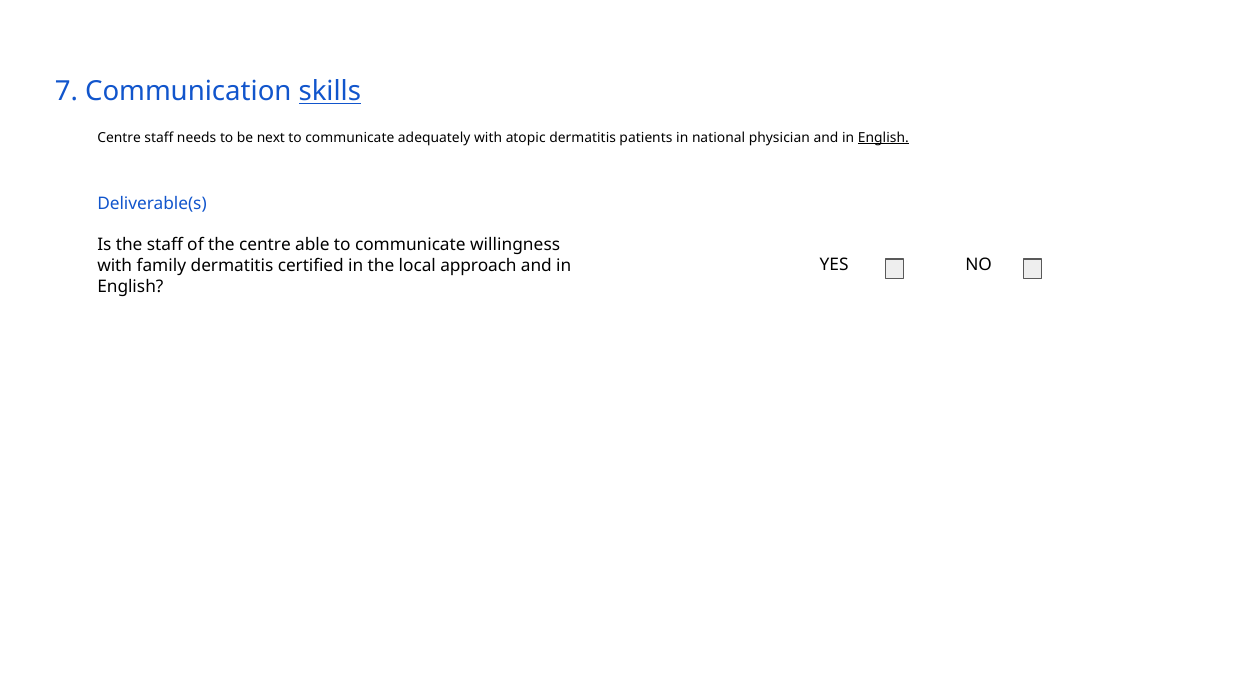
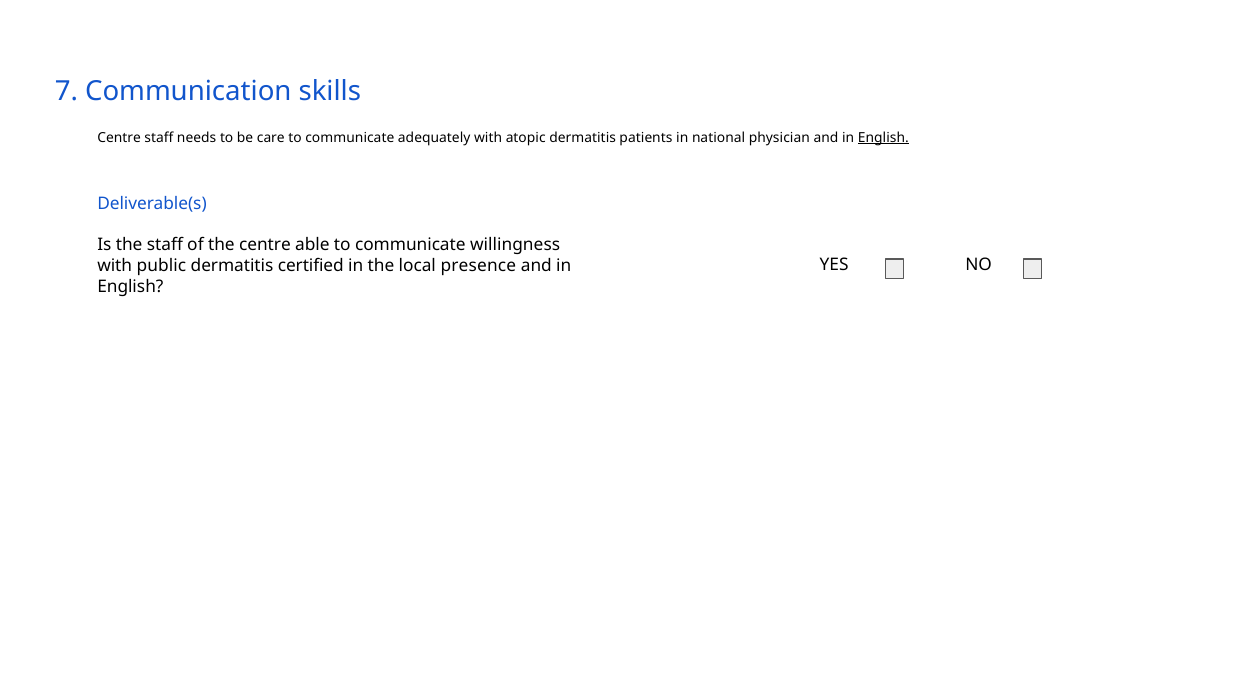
skills underline: present -> none
next: next -> care
family: family -> public
approach: approach -> presence
